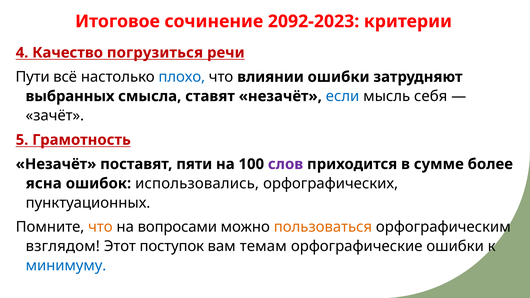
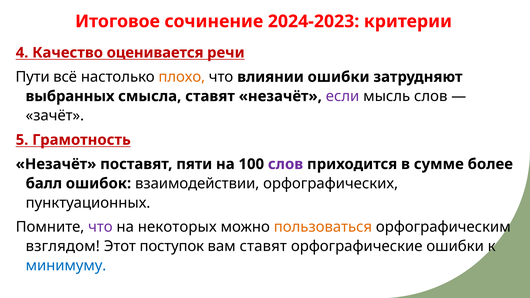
2092-2023: 2092-2023 -> 2024-2023
погрузиться: погрузиться -> оценивается
плохо colour: blue -> orange
если colour: blue -> purple
мысль себя: себя -> слов
ясна: ясна -> балл
использовались: использовались -> взаимодействии
что at (100, 227) colour: orange -> purple
вопросами: вопросами -> некоторых
вам темам: темам -> ставят
